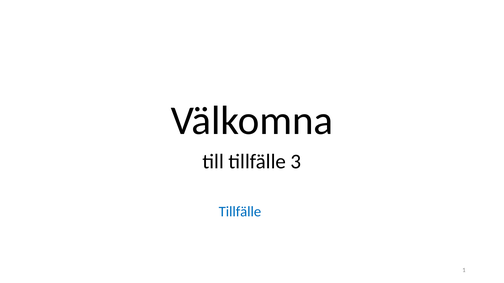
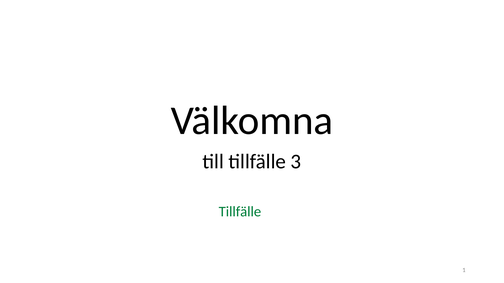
Tillfälle at (240, 212) colour: blue -> green
